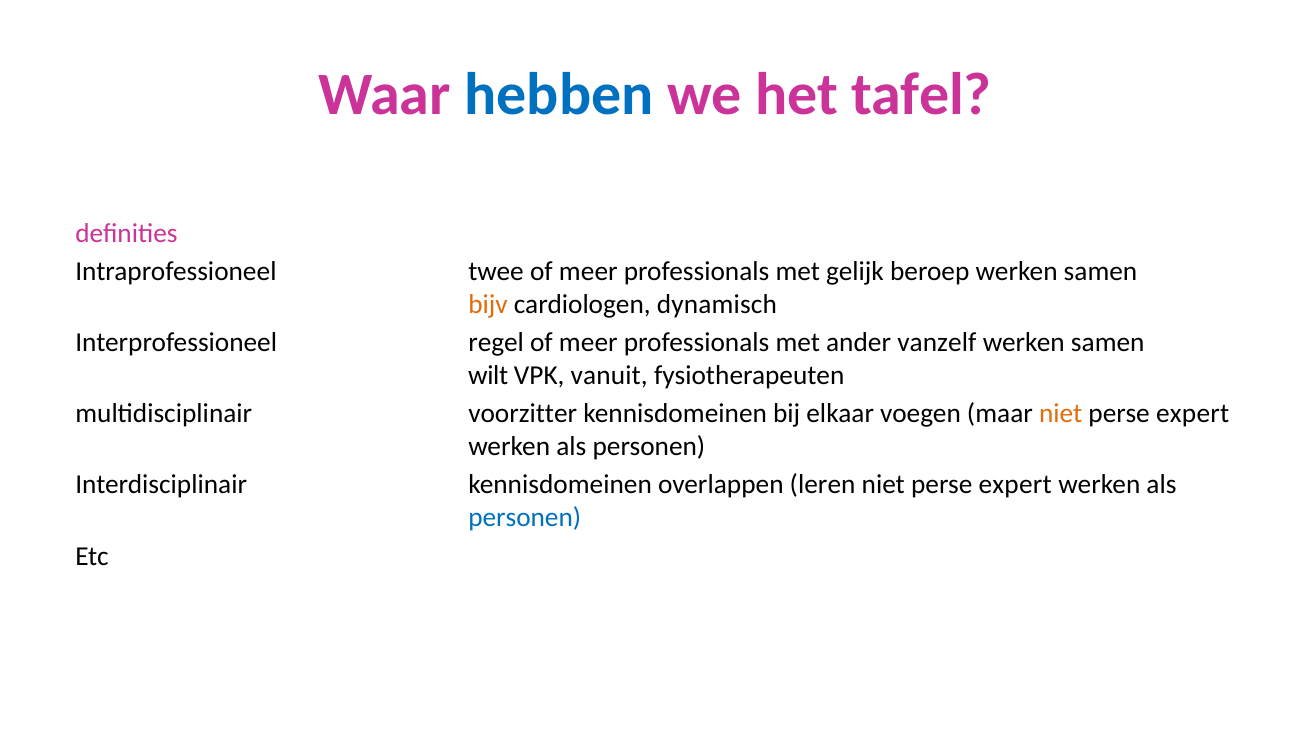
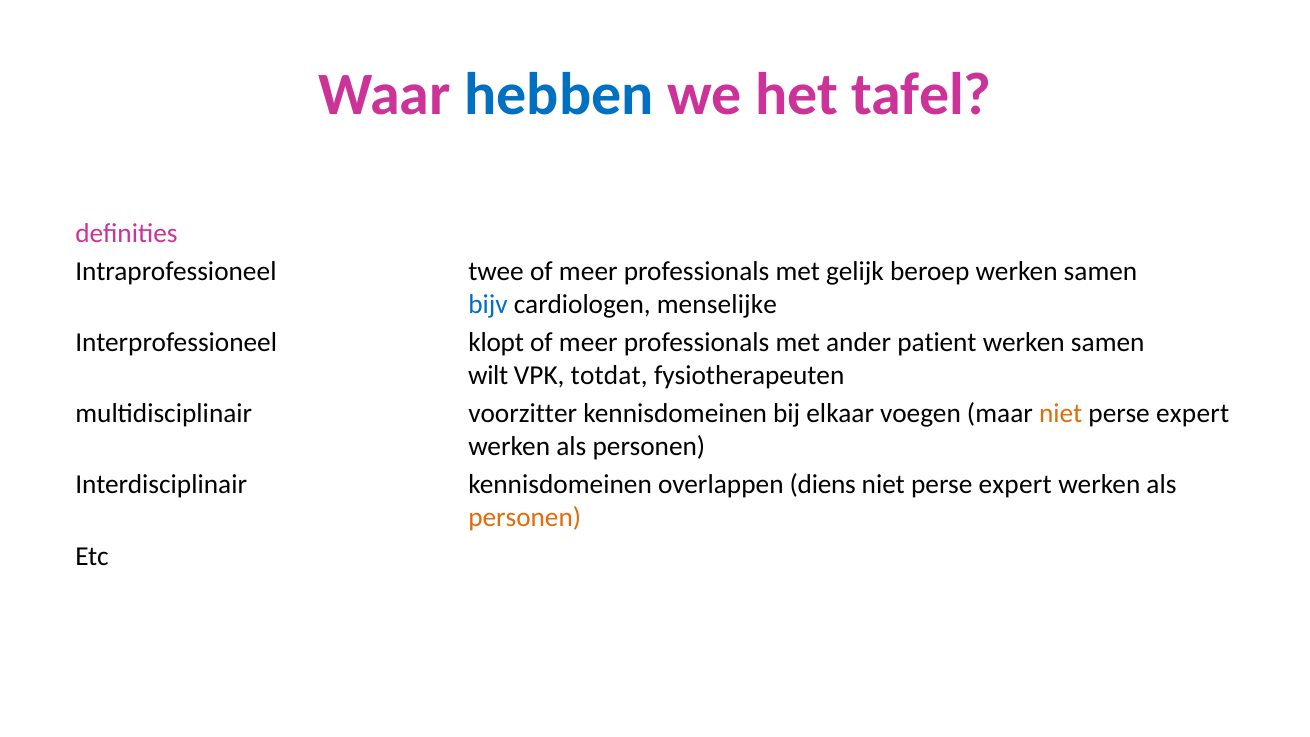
bijv colour: orange -> blue
dynamisch: dynamisch -> menselijke
regel: regel -> klopt
vanzelf: vanzelf -> patient
vanuit: vanuit -> totdat
leren: leren -> diens
personen at (525, 518) colour: blue -> orange
